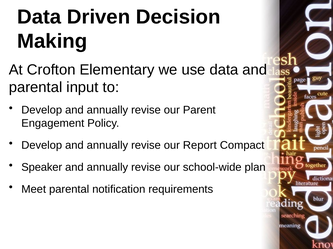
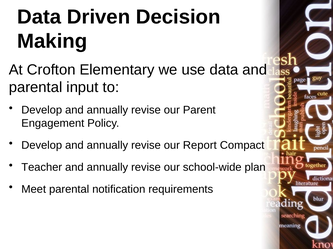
Speaker: Speaker -> Teacher
